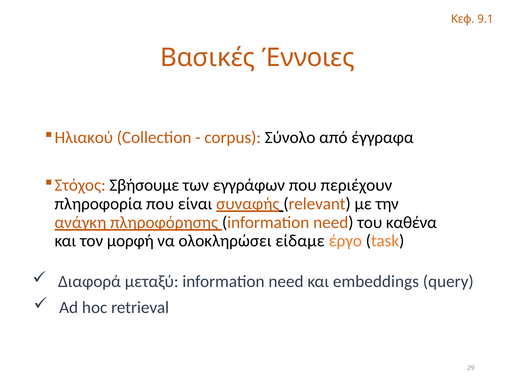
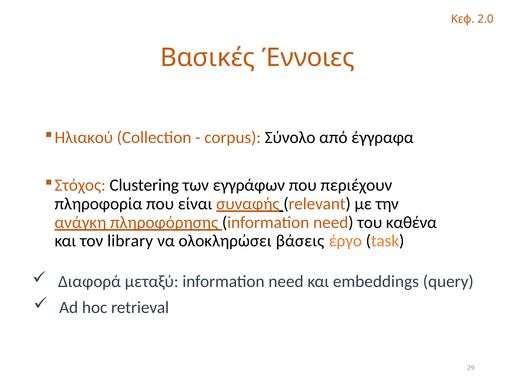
9.1: 9.1 -> 2.0
Σβήσουμε: Σβήσουμε -> Clustering
μορφή: μορφή -> library
είδαμε: είδαμε -> βάσεις
